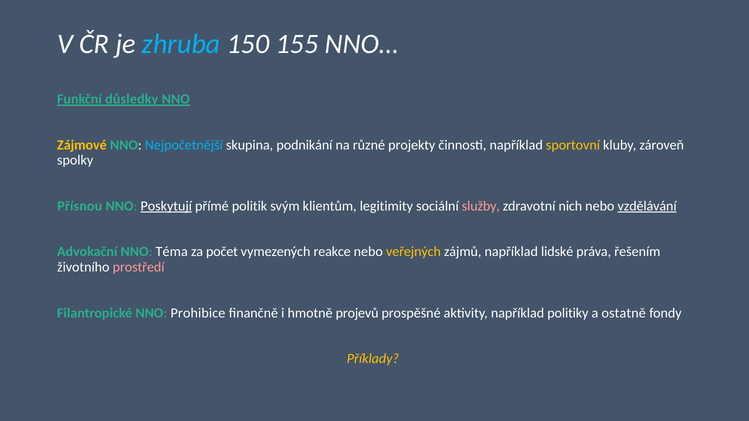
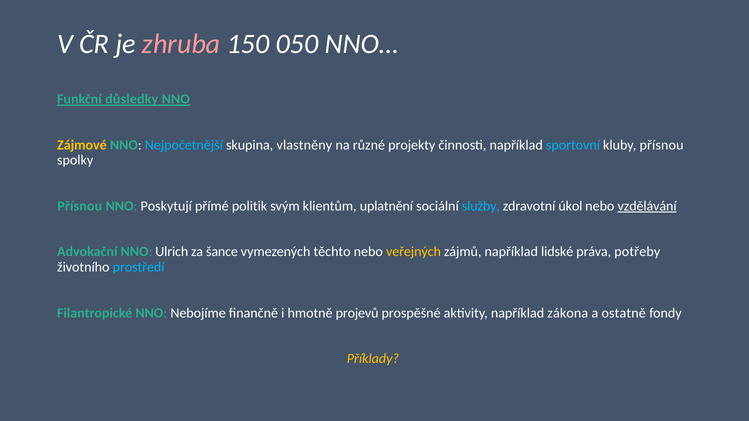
zhruba colour: light blue -> pink
155: 155 -> 050
podnikání: podnikání -> vlastněny
sportovní colour: yellow -> light blue
kluby zároveň: zároveň -> přísnou
Poskytují underline: present -> none
legitimity: legitimity -> uplatnění
služby colour: pink -> light blue
nich: nich -> úkol
Téma: Téma -> Ulrich
počet: počet -> šance
reakce: reakce -> těchto
řešením: řešením -> potřeby
prostředí colour: pink -> light blue
Prohibice: Prohibice -> Nebojíme
politiky: politiky -> zákona
